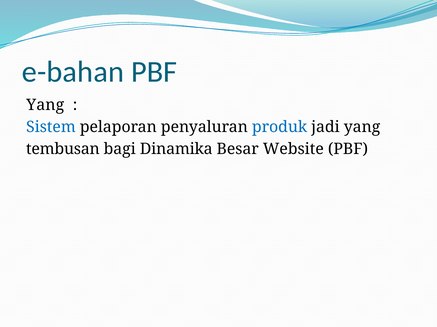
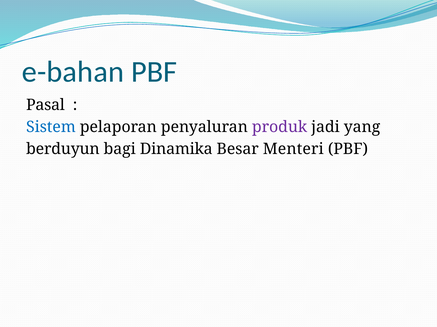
Yang at (45, 105): Yang -> Pasal
produk colour: blue -> purple
tembusan: tembusan -> berduyun
Website: Website -> Menteri
